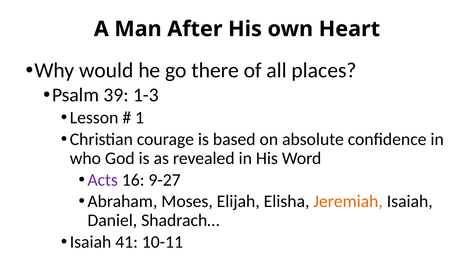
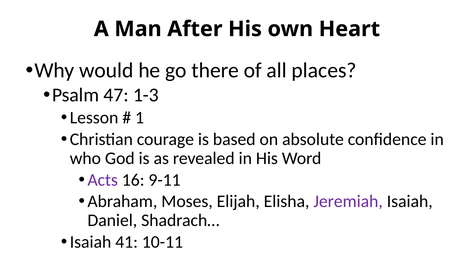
39: 39 -> 47
9-27: 9-27 -> 9-11
Jeremiah colour: orange -> purple
